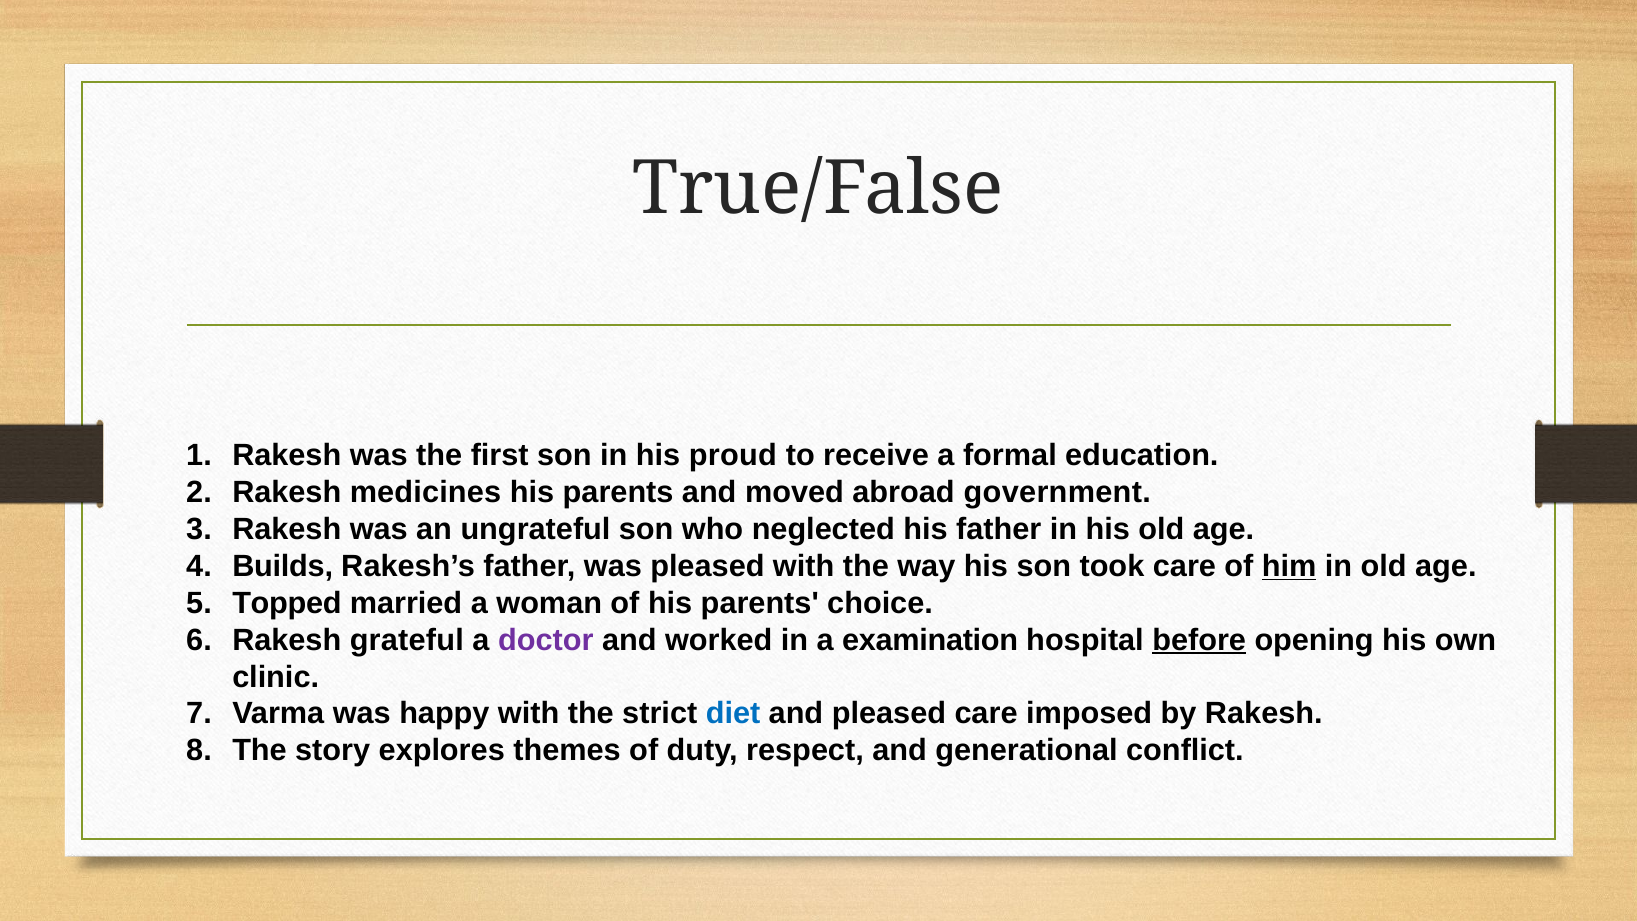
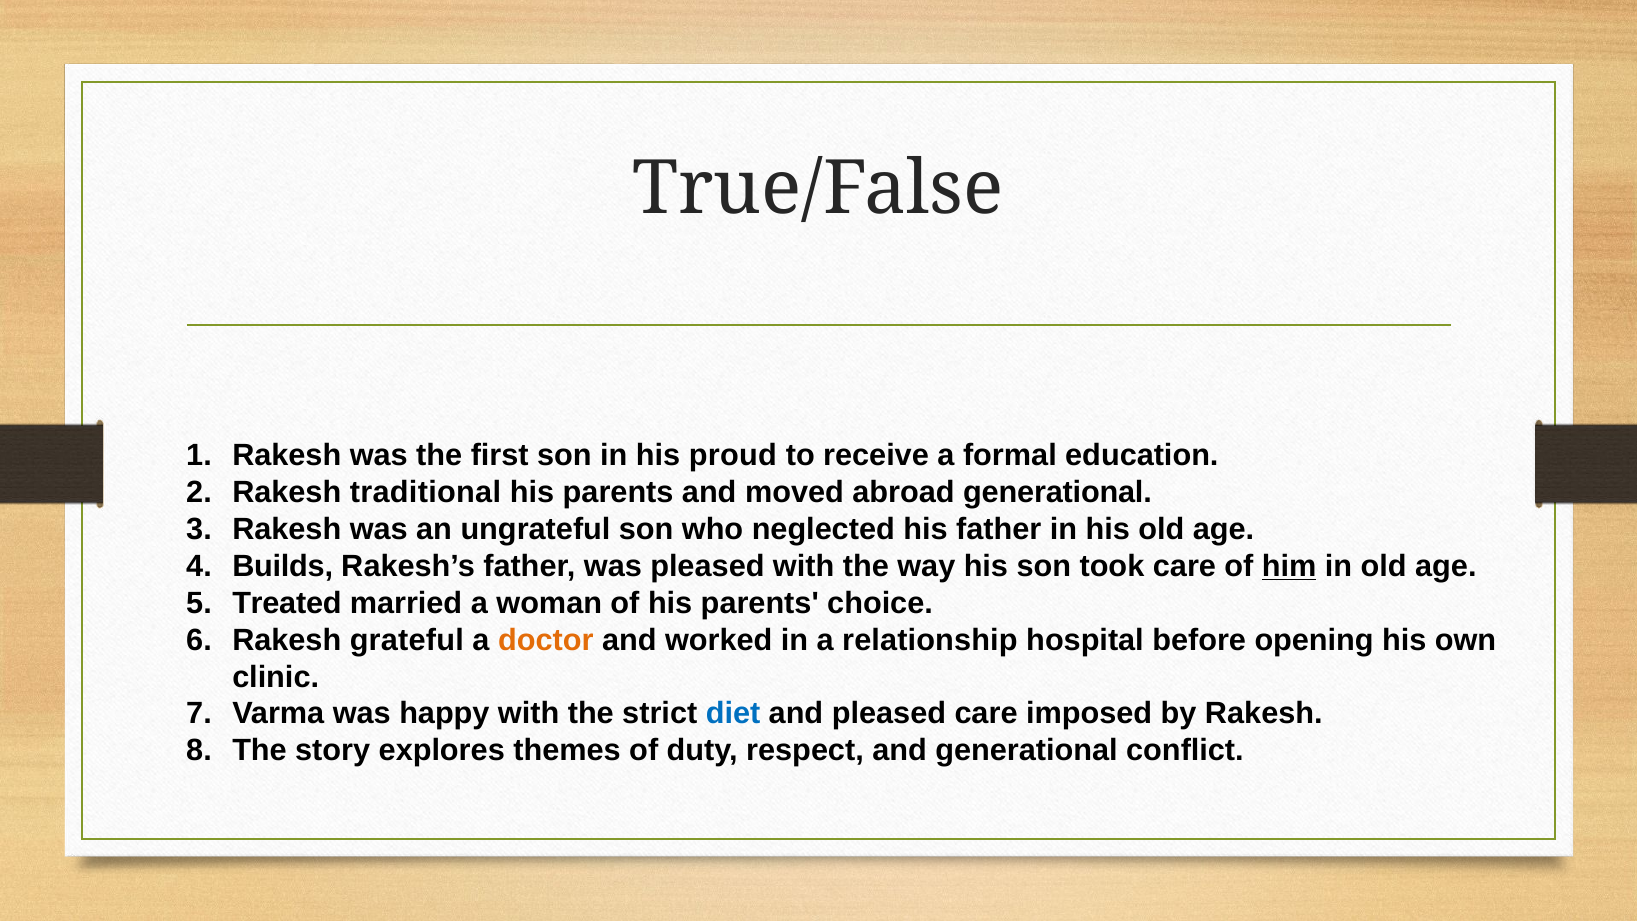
medicines: medicines -> traditional
abroad government: government -> generational
Topped: Topped -> Treated
doctor colour: purple -> orange
examination: examination -> relationship
before underline: present -> none
